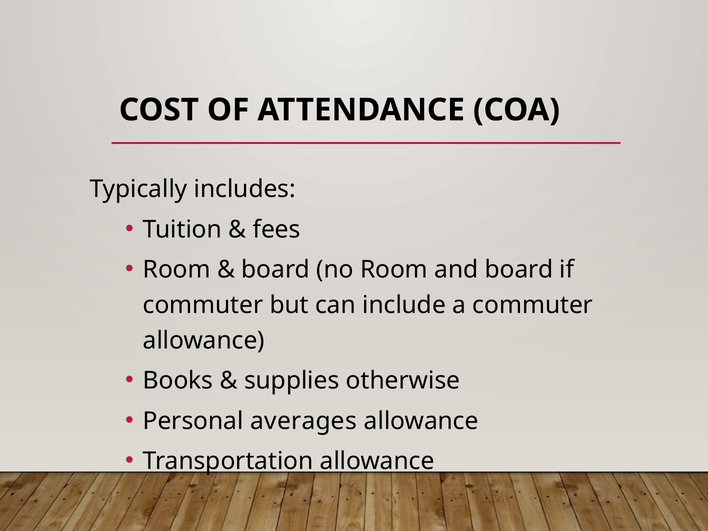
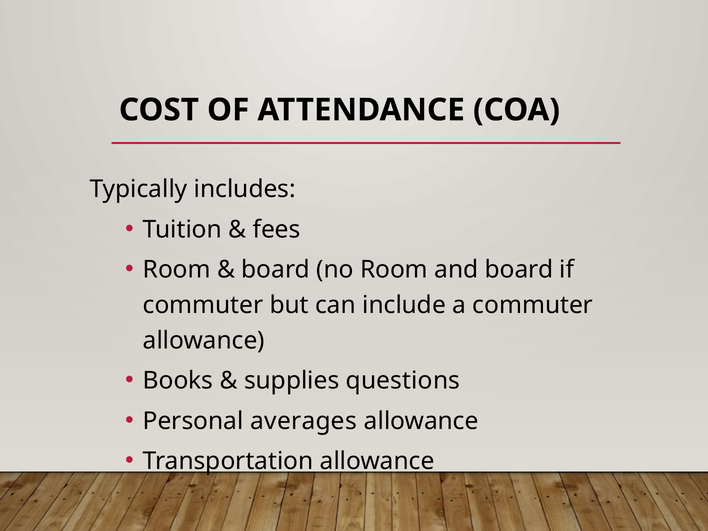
otherwise: otherwise -> questions
